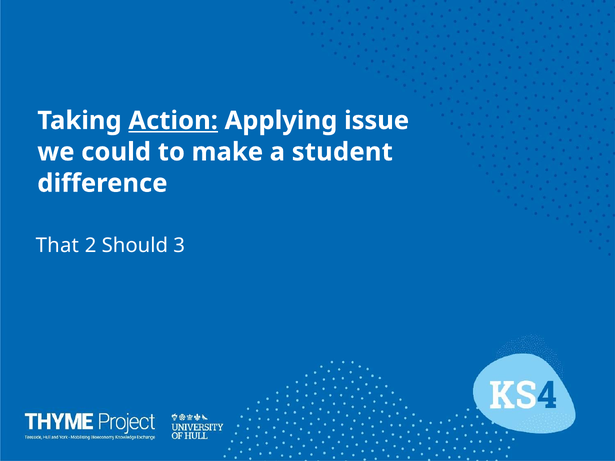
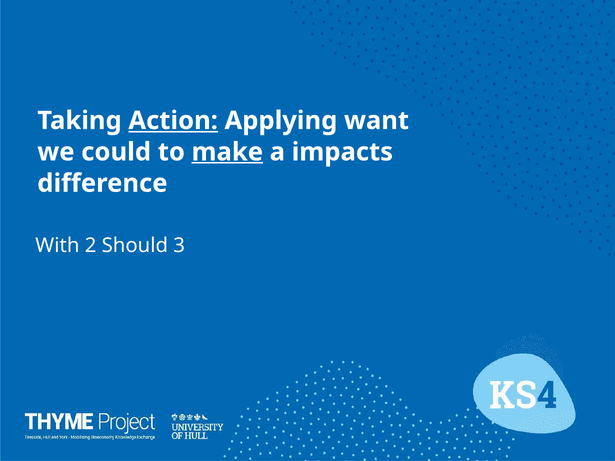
issue: issue -> want
make underline: none -> present
student: student -> impacts
That: That -> With
